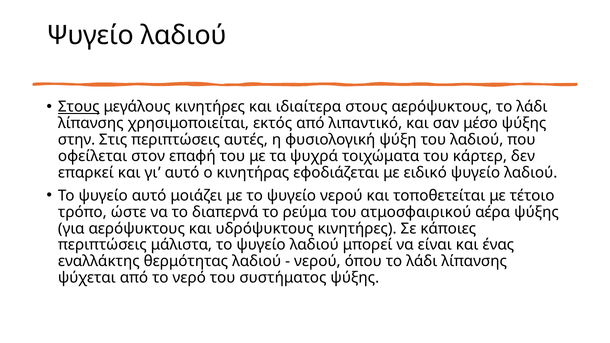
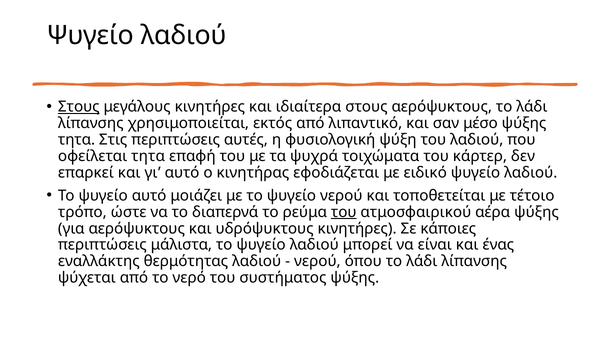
στην at (77, 140): στην -> τητα
οφείλεται στον: στον -> τητα
του at (344, 212) underline: none -> present
